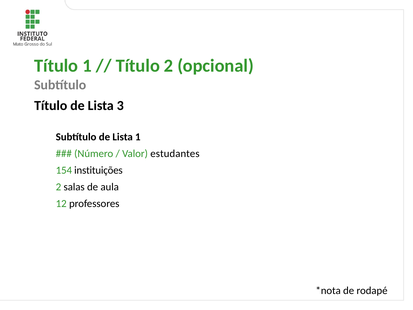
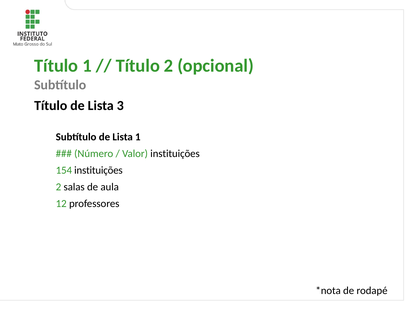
Valor estudantes: estudantes -> instituições
